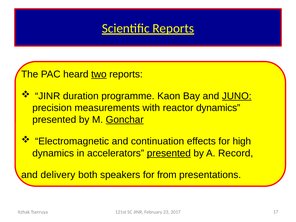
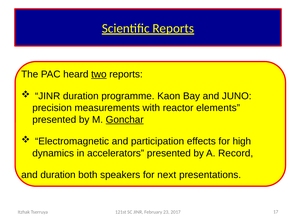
JUNO underline: present -> none
reactor dynamics: dynamics -> elements
continuation: continuation -> participation
presented at (169, 153) underline: present -> none
and delivery: delivery -> duration
from: from -> next
